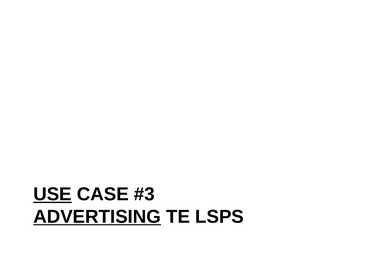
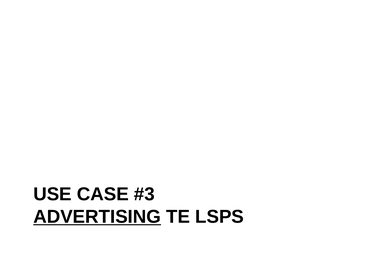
USE underline: present -> none
